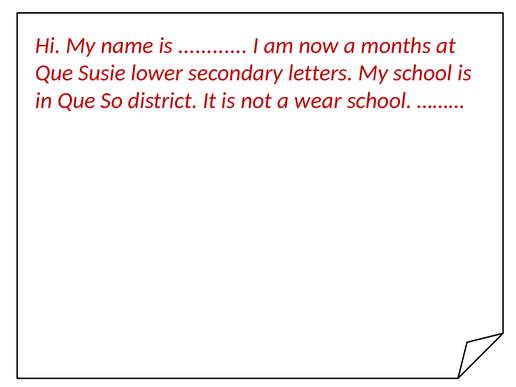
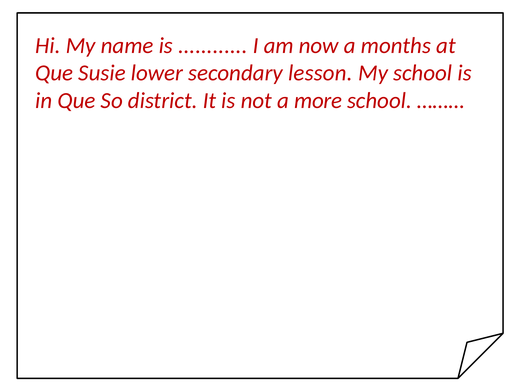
letters: letters -> lesson
wear: wear -> more
